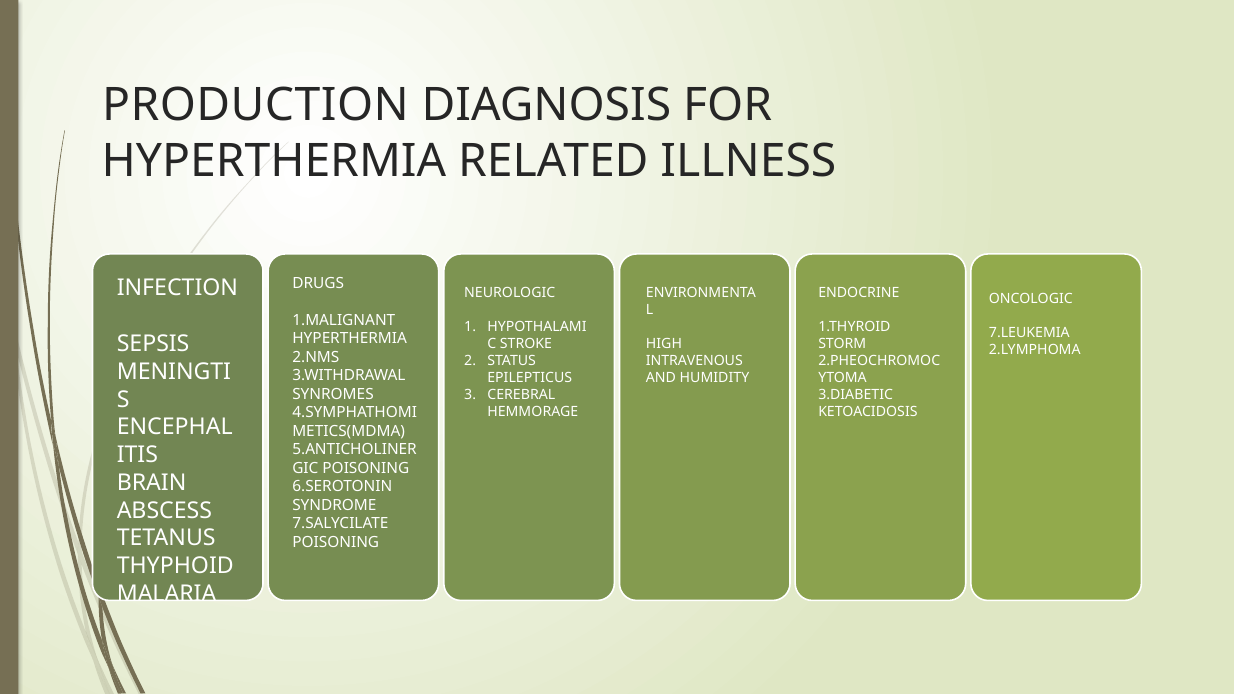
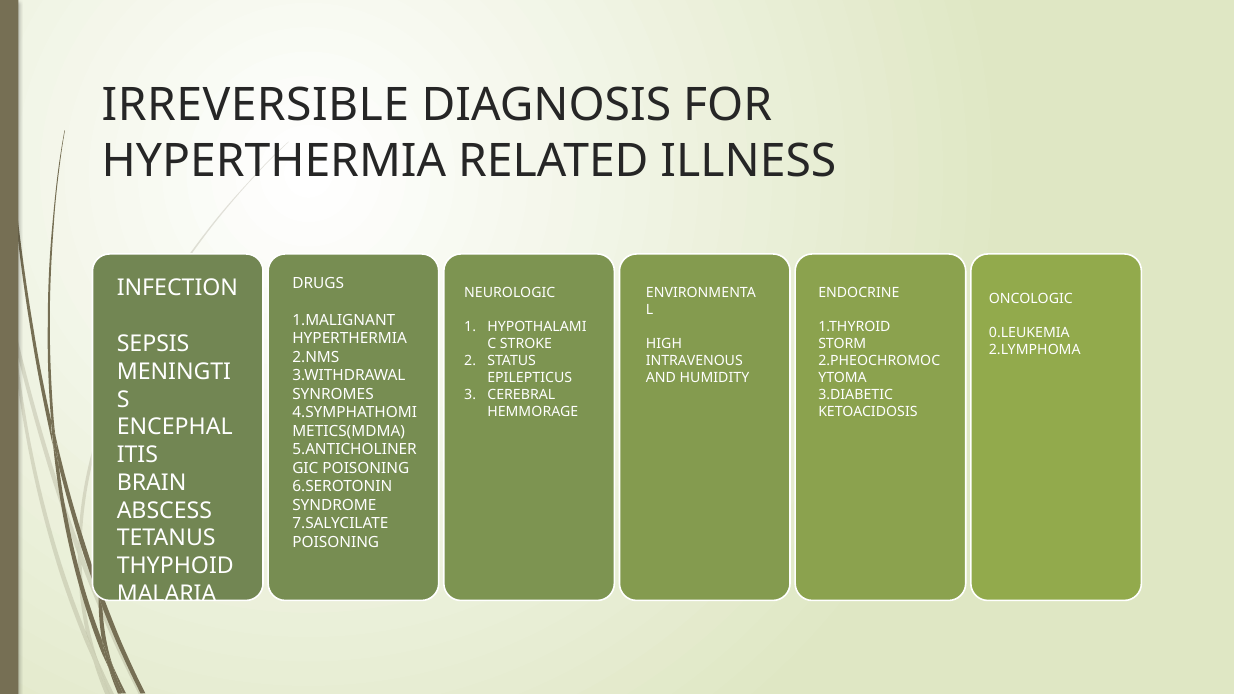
PRODUCTION: PRODUCTION -> IRREVERSIBLE
7.LEUKEMIA: 7.LEUKEMIA -> 0.LEUKEMIA
